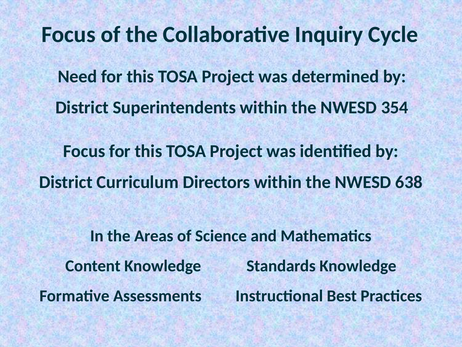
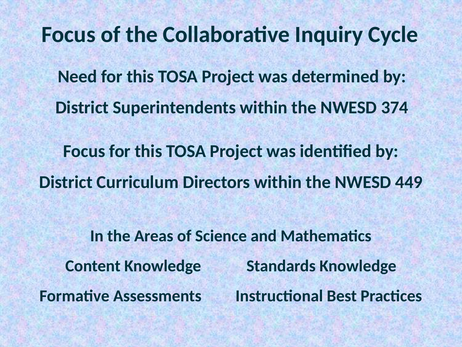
354: 354 -> 374
638: 638 -> 449
